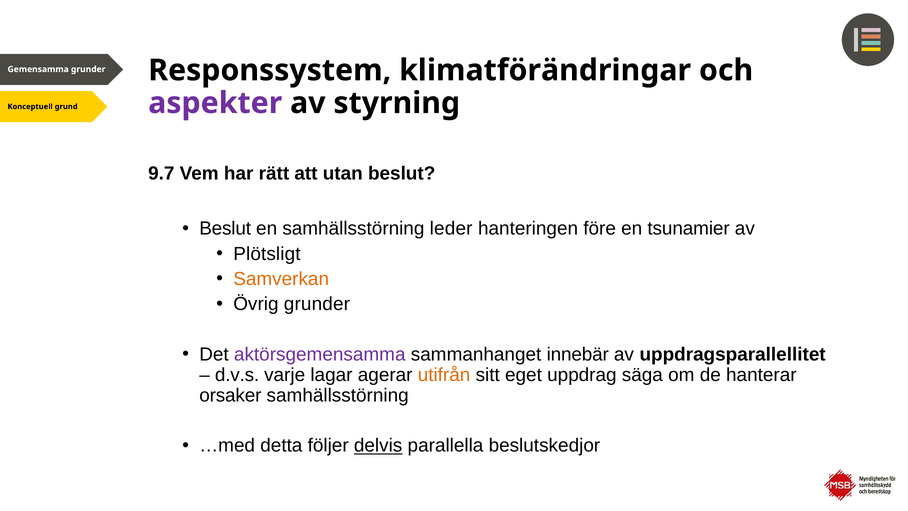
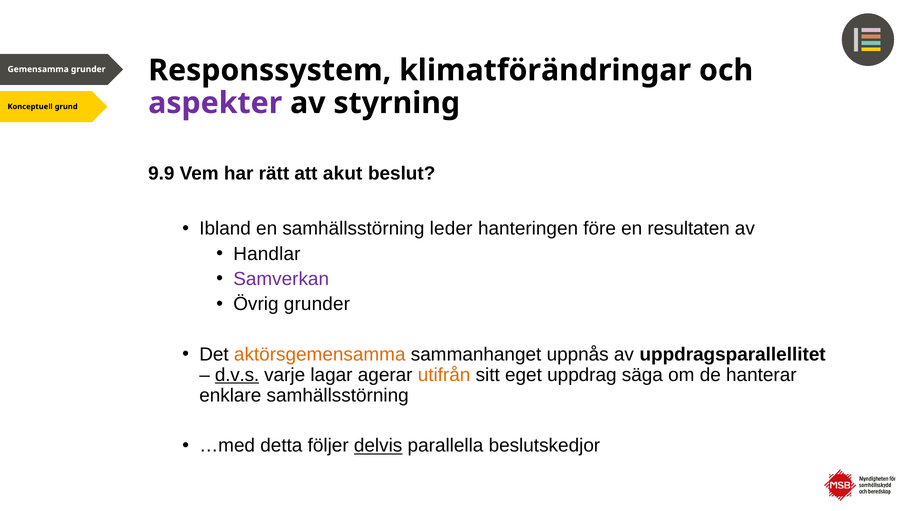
9.7: 9.7 -> 9.9
utan: utan -> akut
Beslut at (225, 229): Beslut -> Ibland
tsunamier: tsunamier -> resultaten
Plötsligt: Plötsligt -> Handlar
Samverkan colour: orange -> purple
aktörsgemensamma colour: purple -> orange
innebär: innebär -> uppnås
d.v.s underline: none -> present
orsaker: orsaker -> enklare
